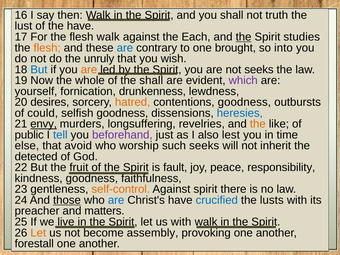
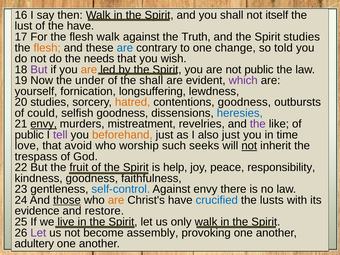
truth: truth -> itself
Each: Each -> Truth
the at (244, 37) underline: present -> none
brought: brought -> change
into: into -> told
unruly: unruly -> needs
But at (39, 70) colour: blue -> purple
not seeks: seeks -> public
whole: whole -> under
drunkenness: drunkenness -> longsuffering
20 desires: desires -> studies
longsuffering: longsuffering -> mistreatment
the at (258, 124) colour: orange -> purple
tell colour: blue -> purple
beforehand colour: purple -> orange
also lest: lest -> just
else: else -> love
not at (249, 146) underline: none -> present
detected: detected -> trespass
fault: fault -> help
self-control colour: orange -> blue
Against spirit: spirit -> envy
are at (116, 200) colour: blue -> orange
preacher: preacher -> evidence
matters: matters -> restore
us with: with -> only
Let at (38, 233) colour: orange -> purple
forestall: forestall -> adultery
